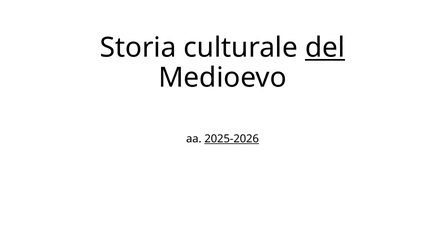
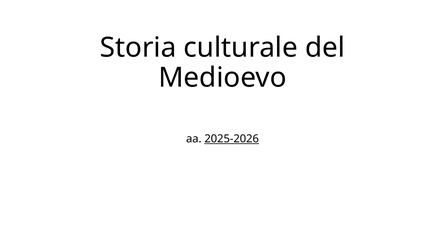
del underline: present -> none
